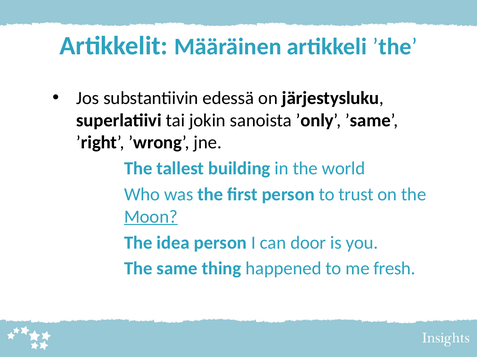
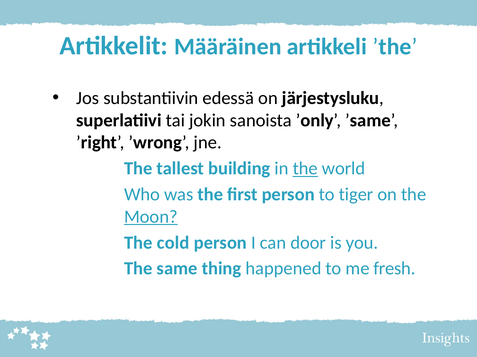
the at (305, 169) underline: none -> present
trust: trust -> tiger
idea: idea -> cold
